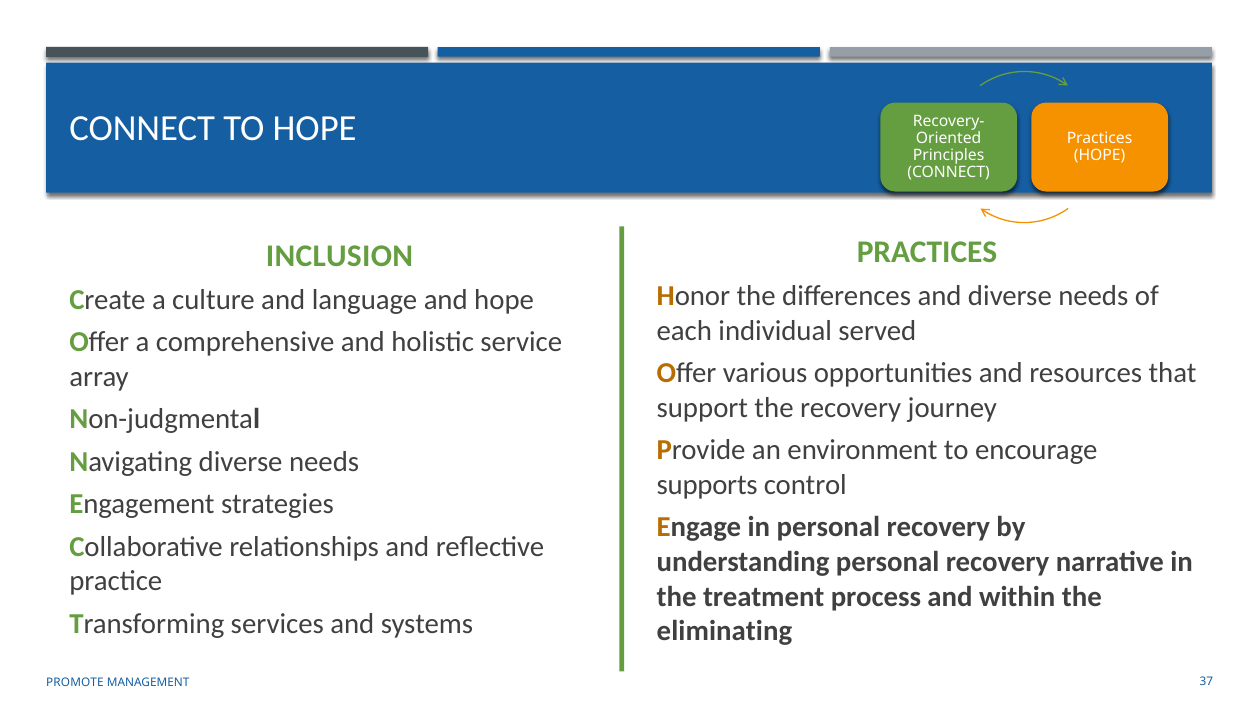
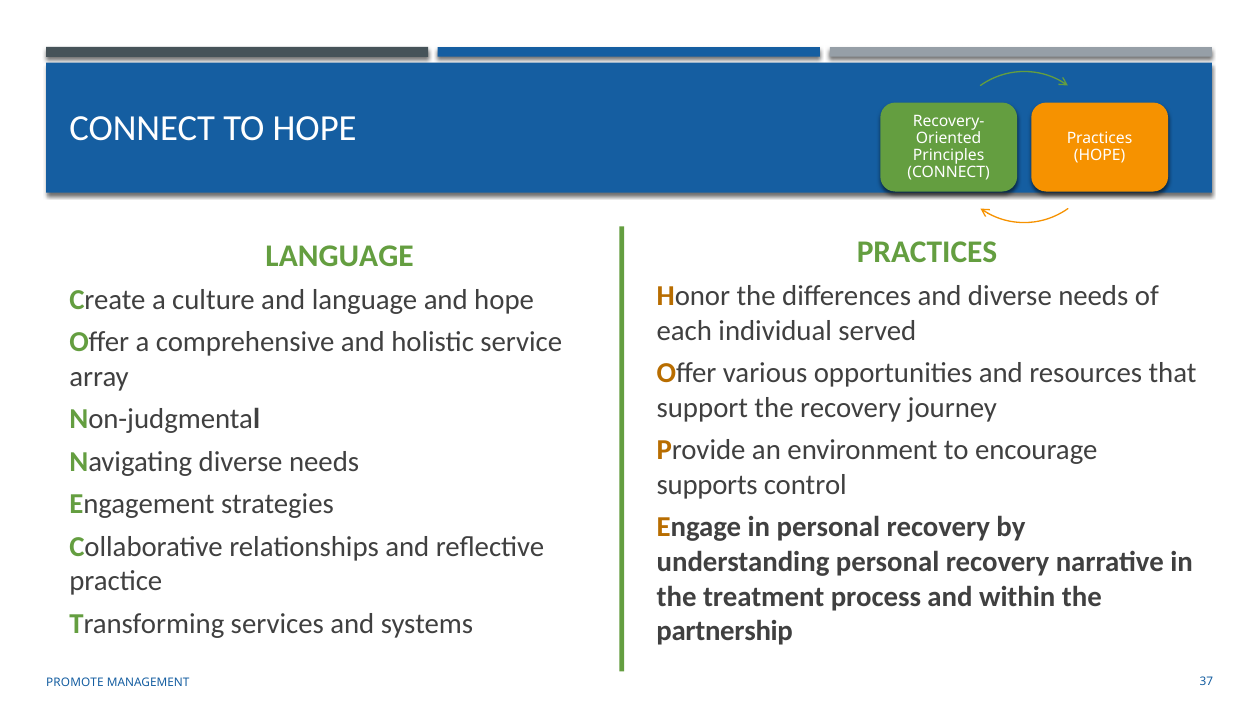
INCLUSION at (339, 256): INCLUSION -> LANGUAGE
eliminating: eliminating -> partnership
